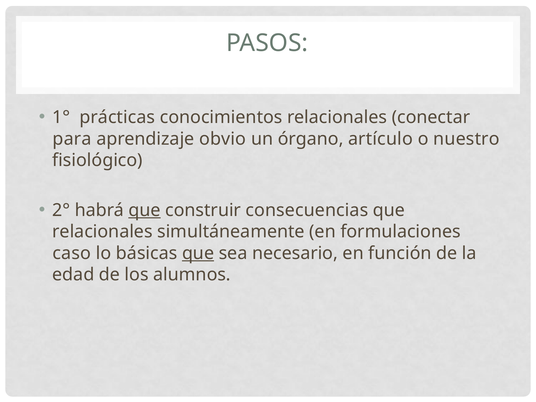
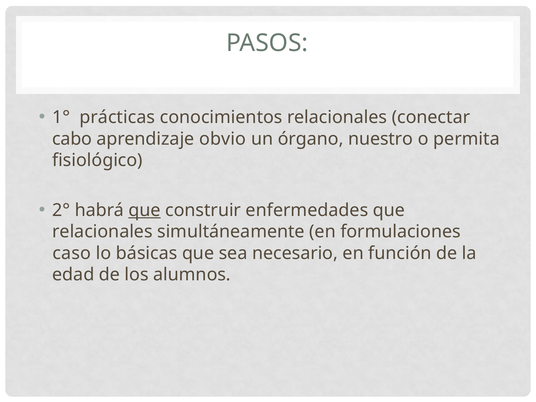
para: para -> cabo
artículo: artículo -> nuestro
nuestro: nuestro -> permita
consecuencias: consecuencias -> enfermedades
que at (198, 253) underline: present -> none
